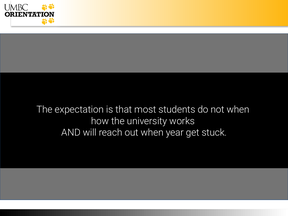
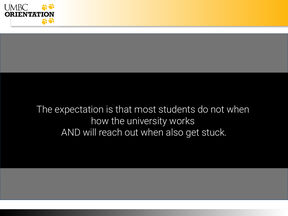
year: year -> also
